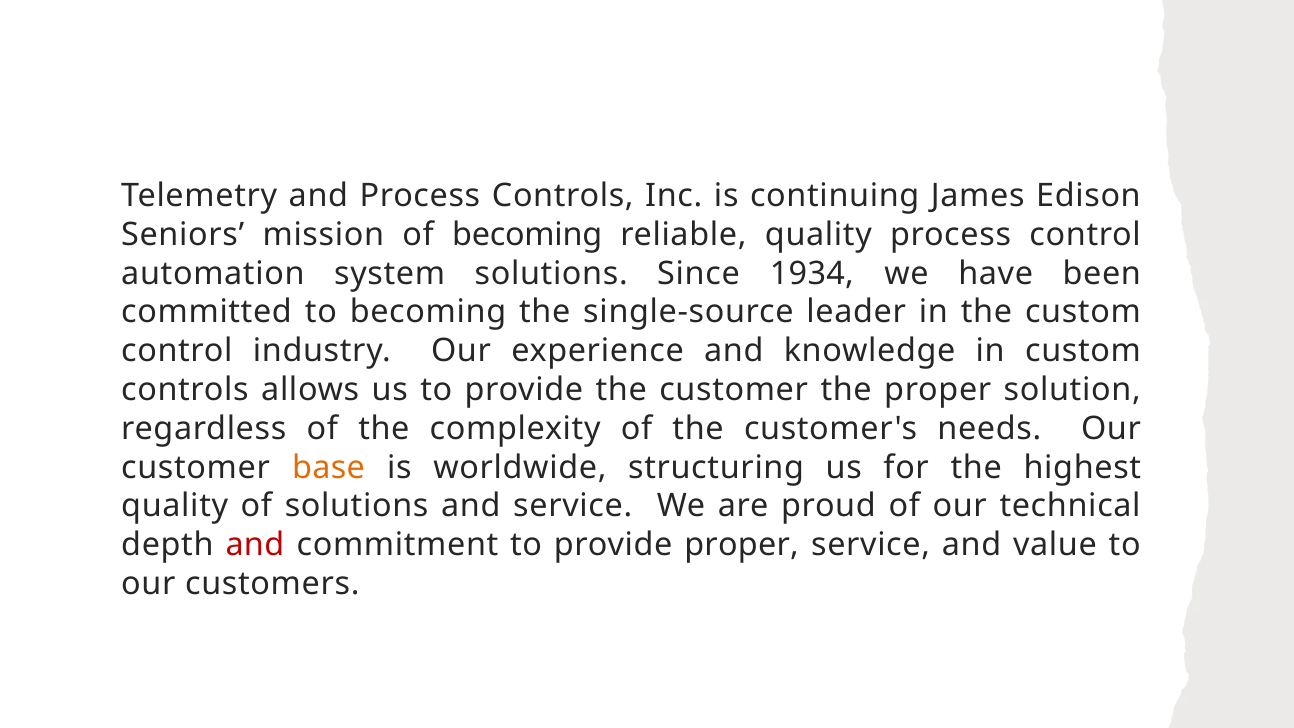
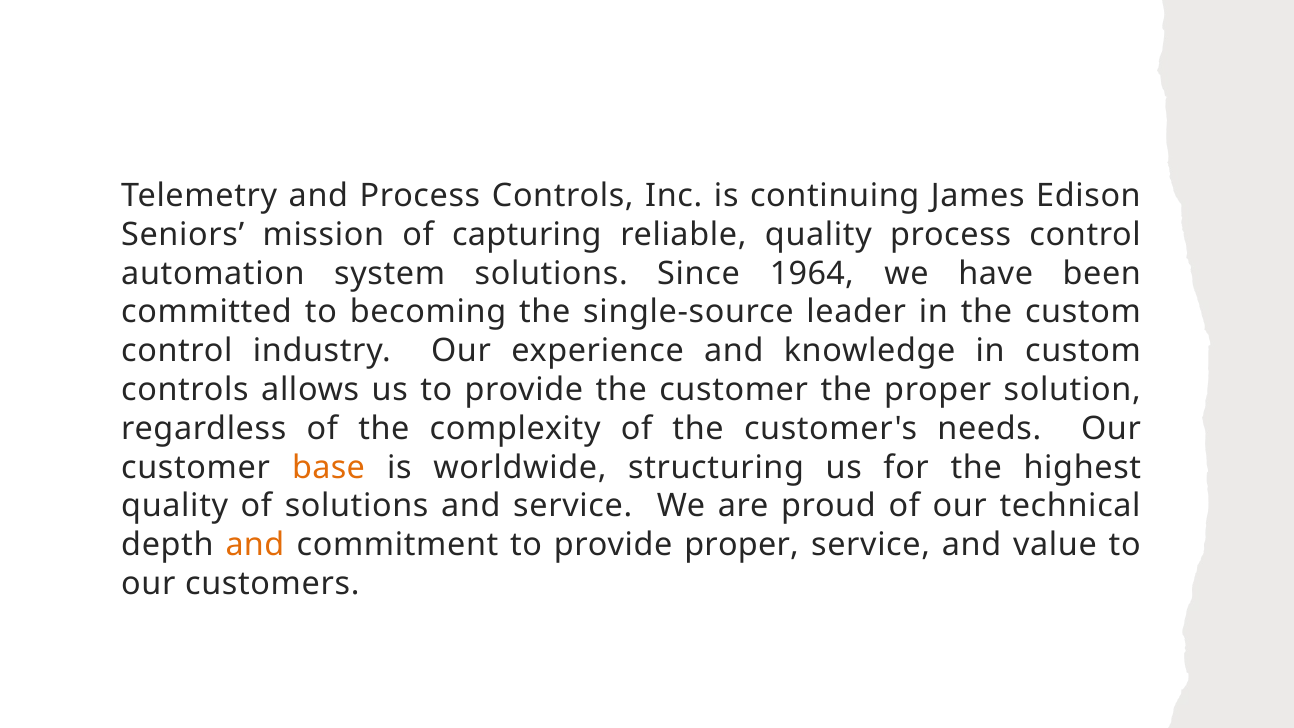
of becoming: becoming -> capturing
1934: 1934 -> 1964
and at (255, 545) colour: red -> orange
